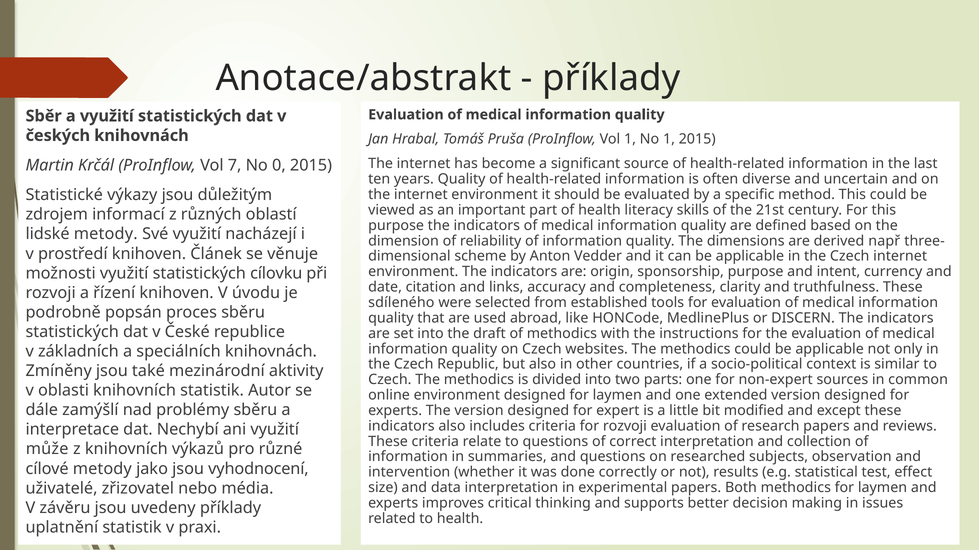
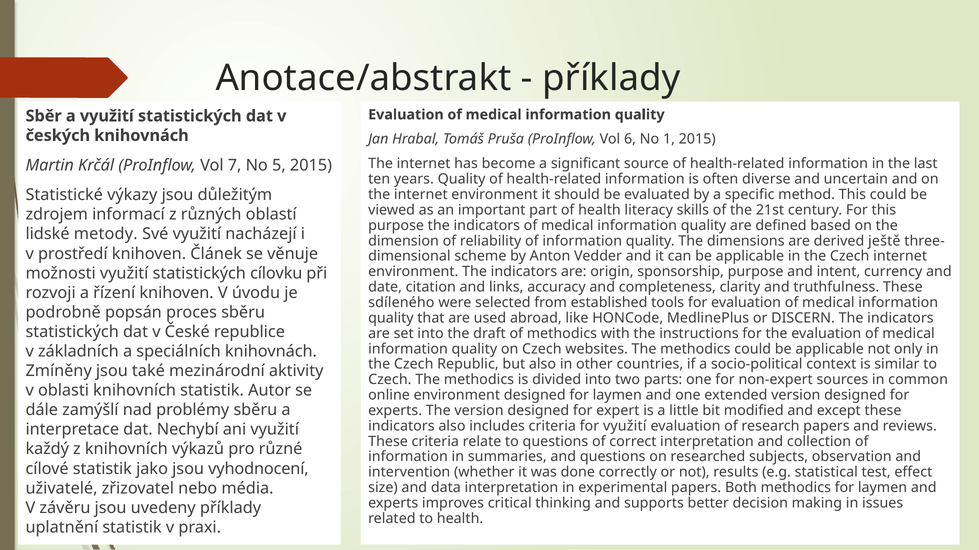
Vol 1: 1 -> 6
0: 0 -> 5
např: např -> ještě
for rozvoji: rozvoji -> využití
může: může -> každý
cílové metody: metody -> statistik
